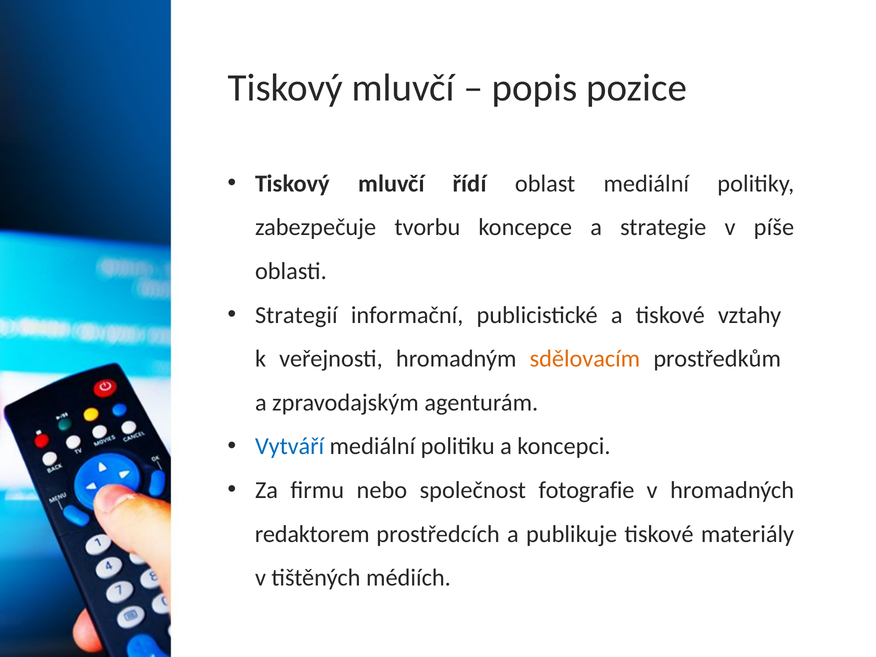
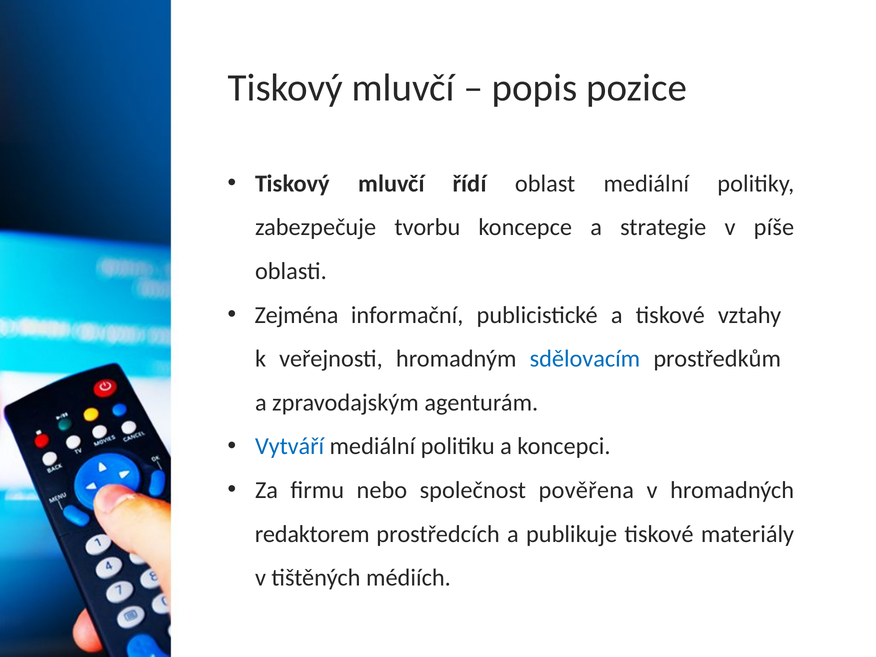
Strategií: Strategií -> Zejména
sdělovacím colour: orange -> blue
fotografie: fotografie -> pověřena
